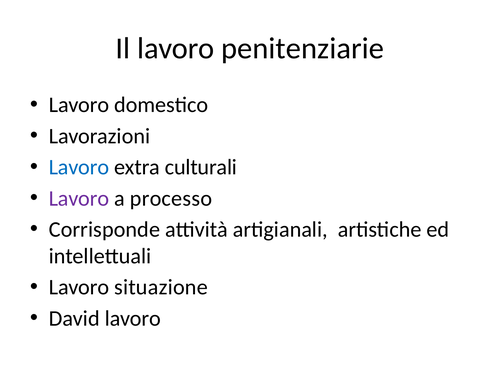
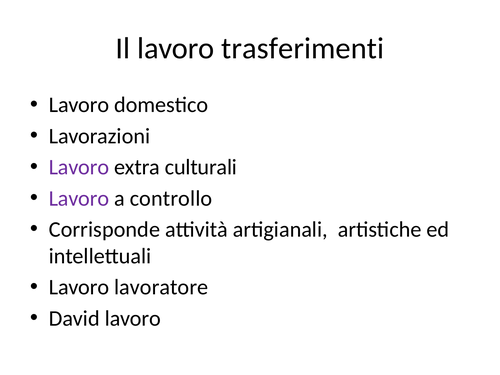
penitenziarie: penitenziarie -> trasferimenti
Lavoro at (79, 167) colour: blue -> purple
processo: processo -> controllo
situazione: situazione -> lavoratore
